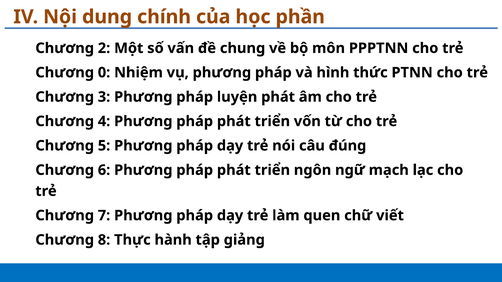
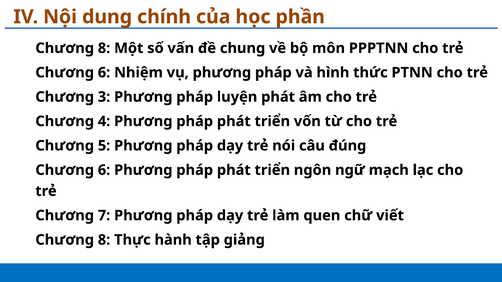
2 at (104, 48): 2 -> 8
0 at (104, 73): 0 -> 6
